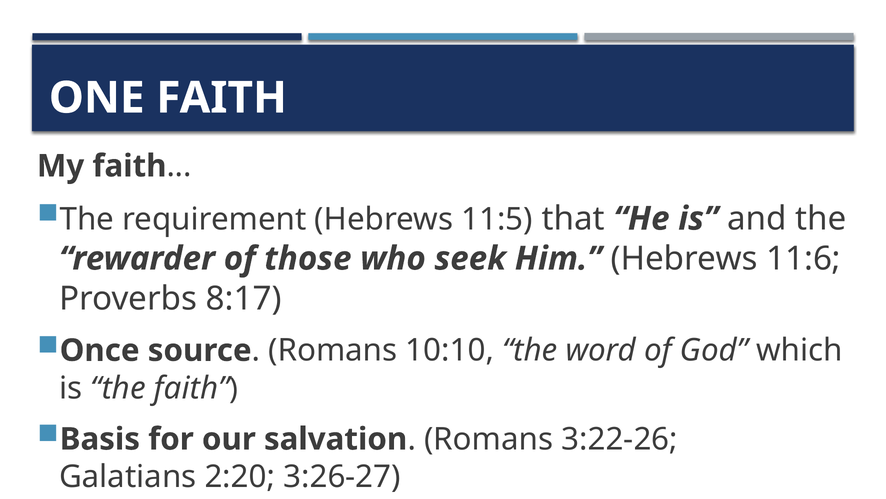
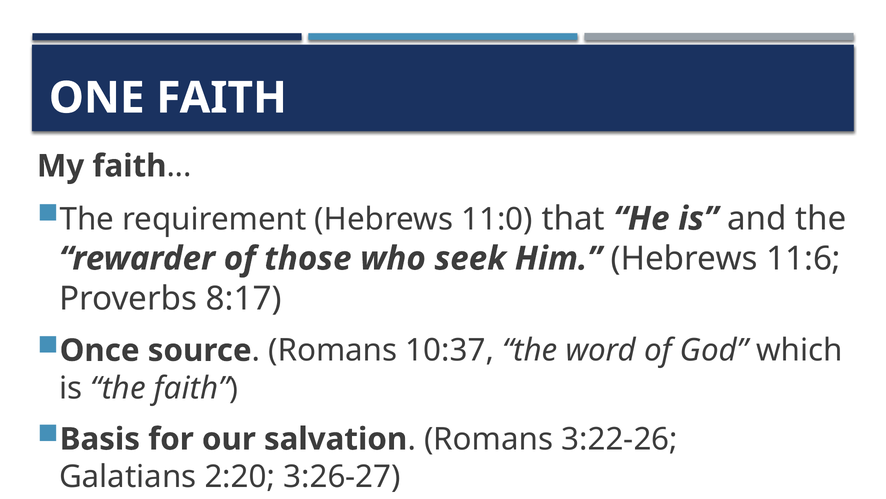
11:5: 11:5 -> 11:0
10:10: 10:10 -> 10:37
